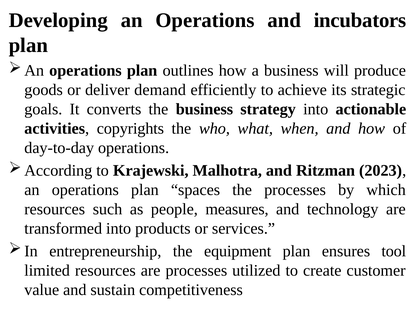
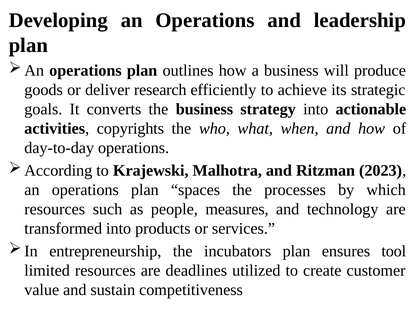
incubators: incubators -> leadership
demand: demand -> research
equipment: equipment -> incubators
are processes: processes -> deadlines
